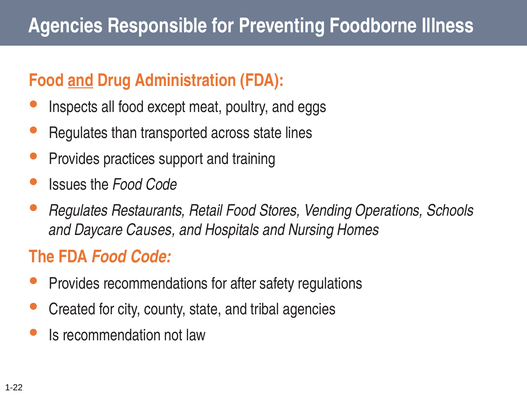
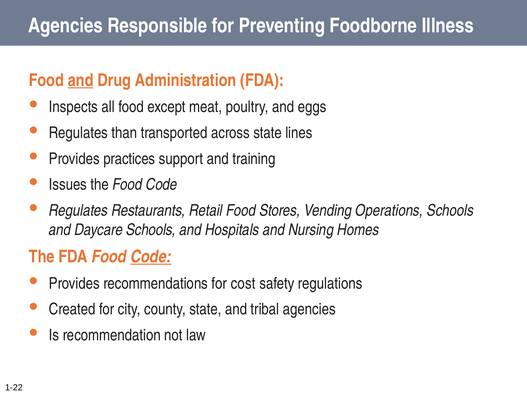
Daycare Causes: Causes -> Schools
Code at (151, 257) underline: none -> present
after: after -> cost
